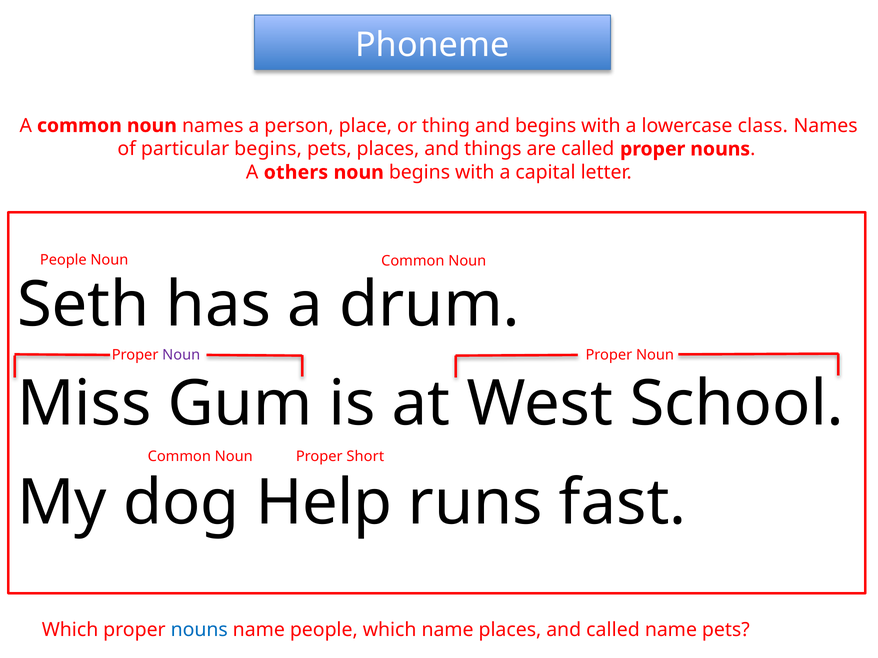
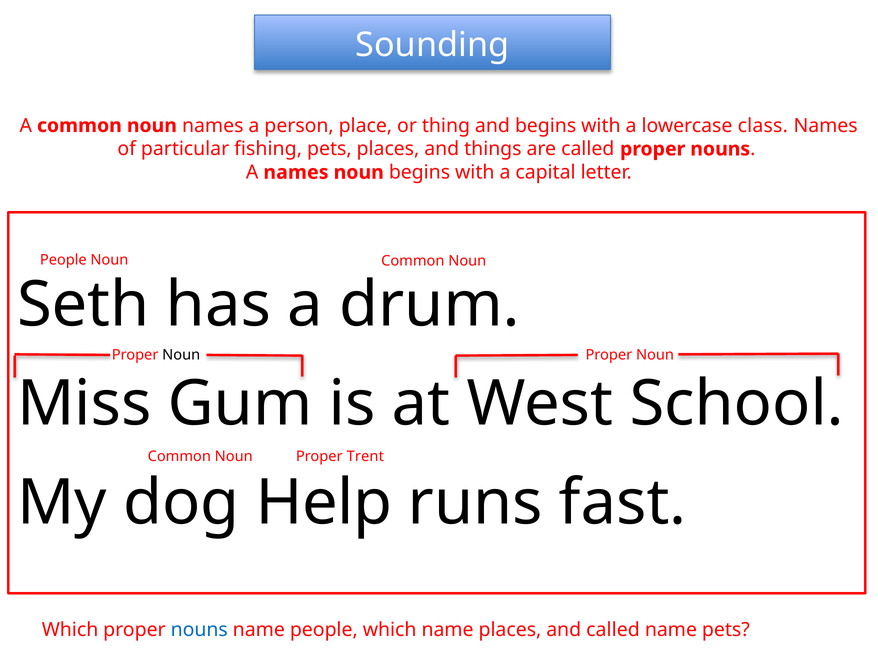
Phoneme: Phoneme -> Sounding
particular begins: begins -> fishing
A others: others -> names
Noun at (181, 355) colour: purple -> black
Short: Short -> Trent
